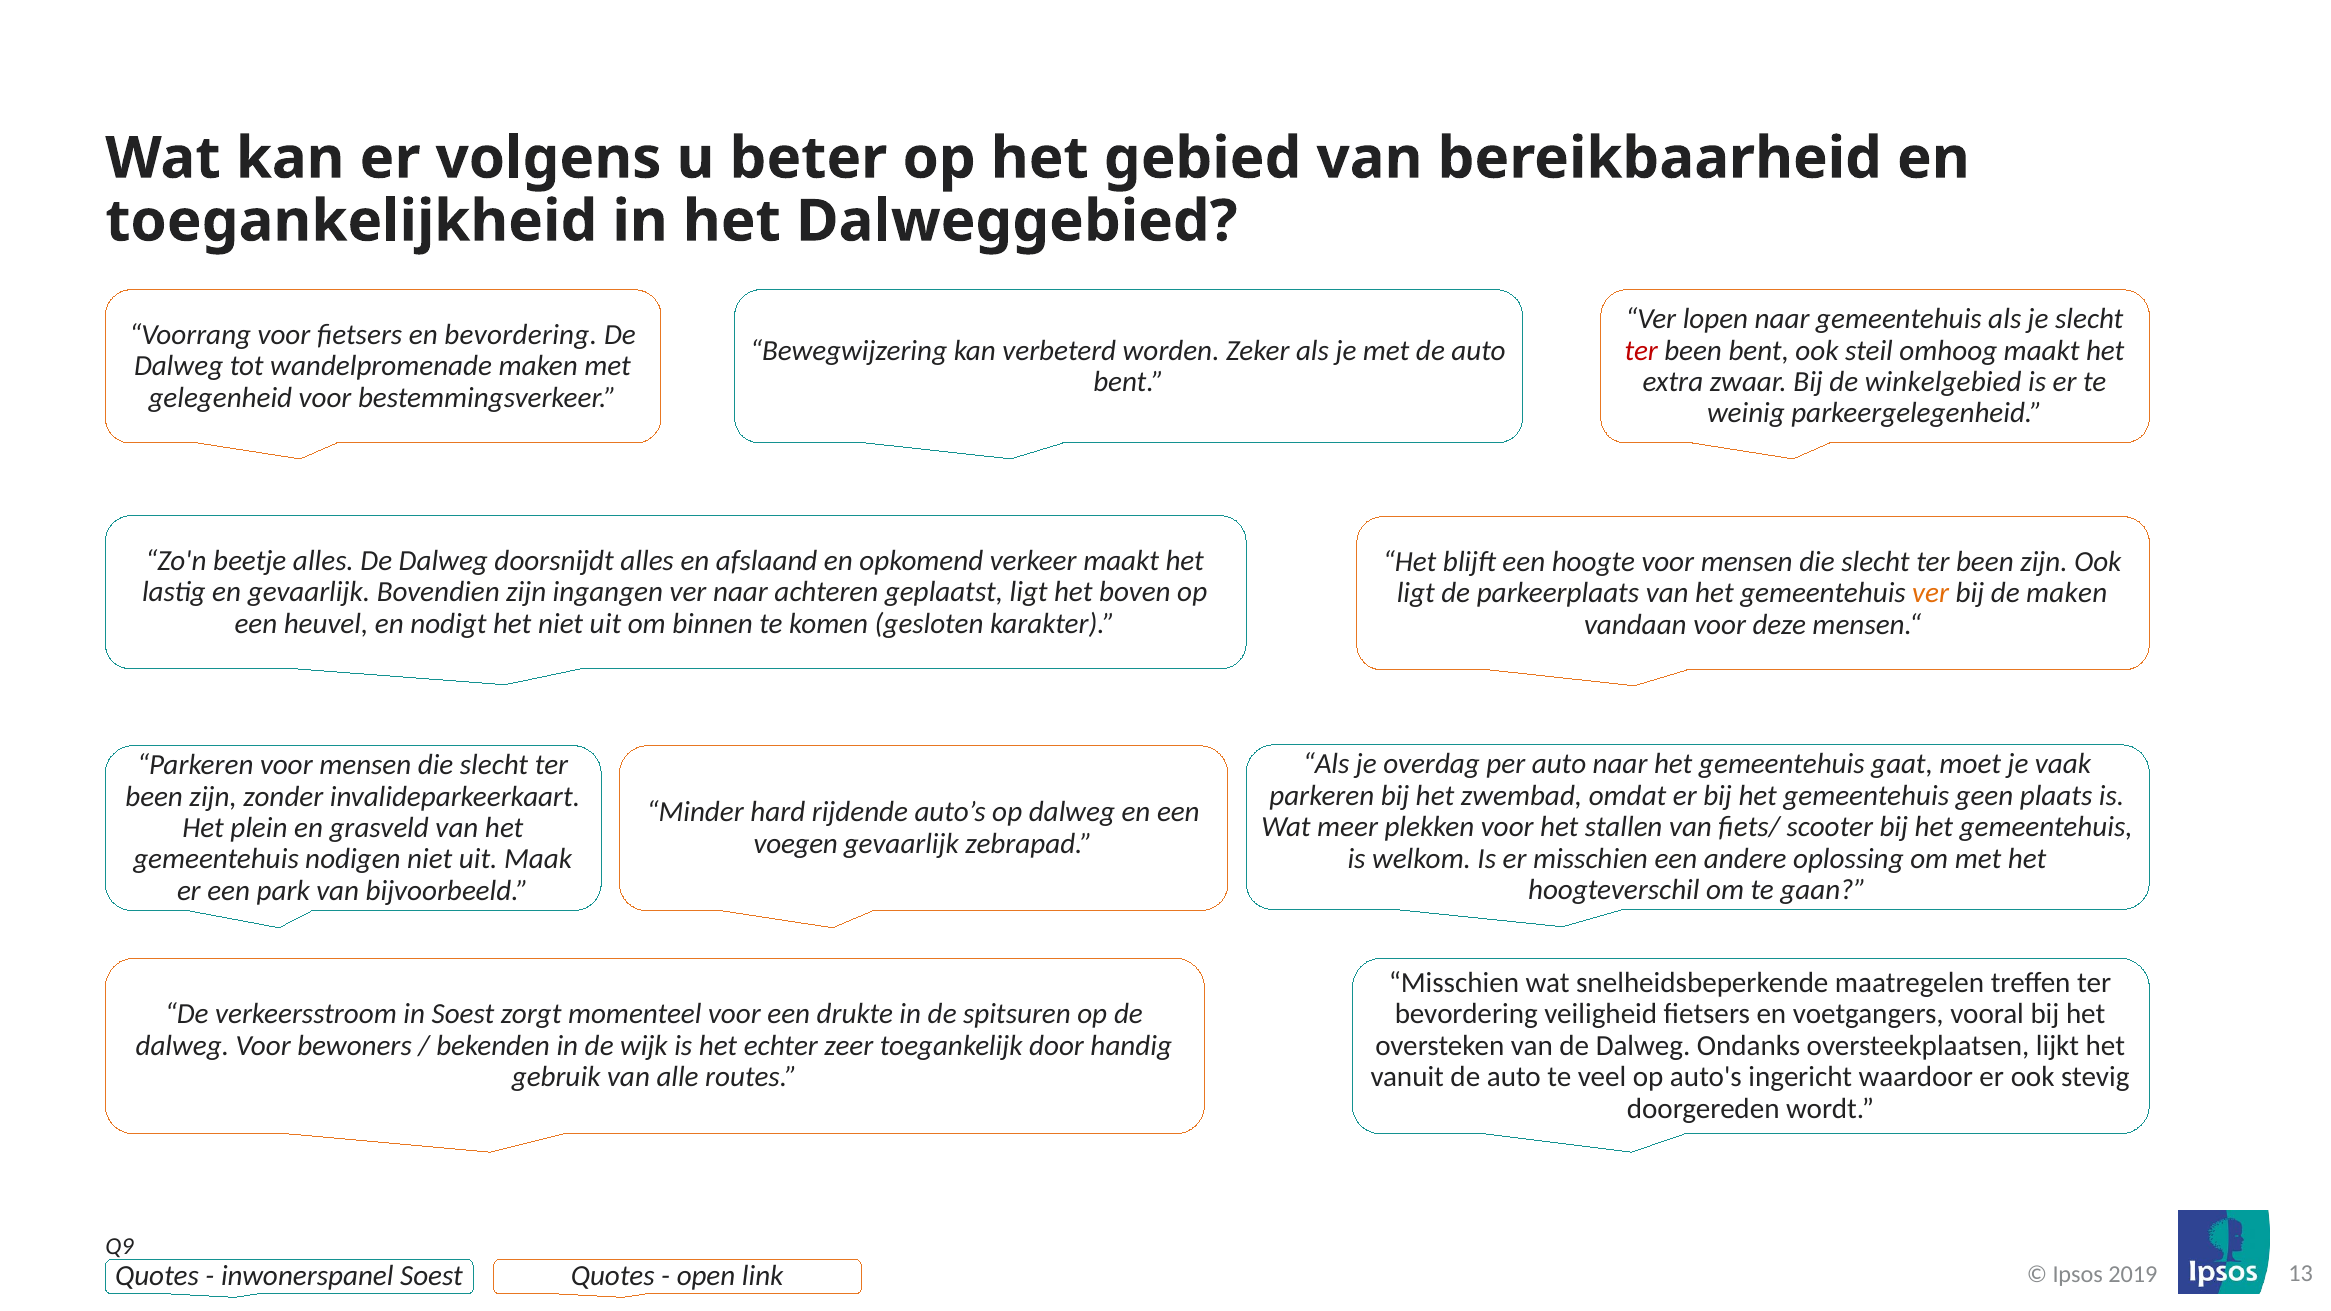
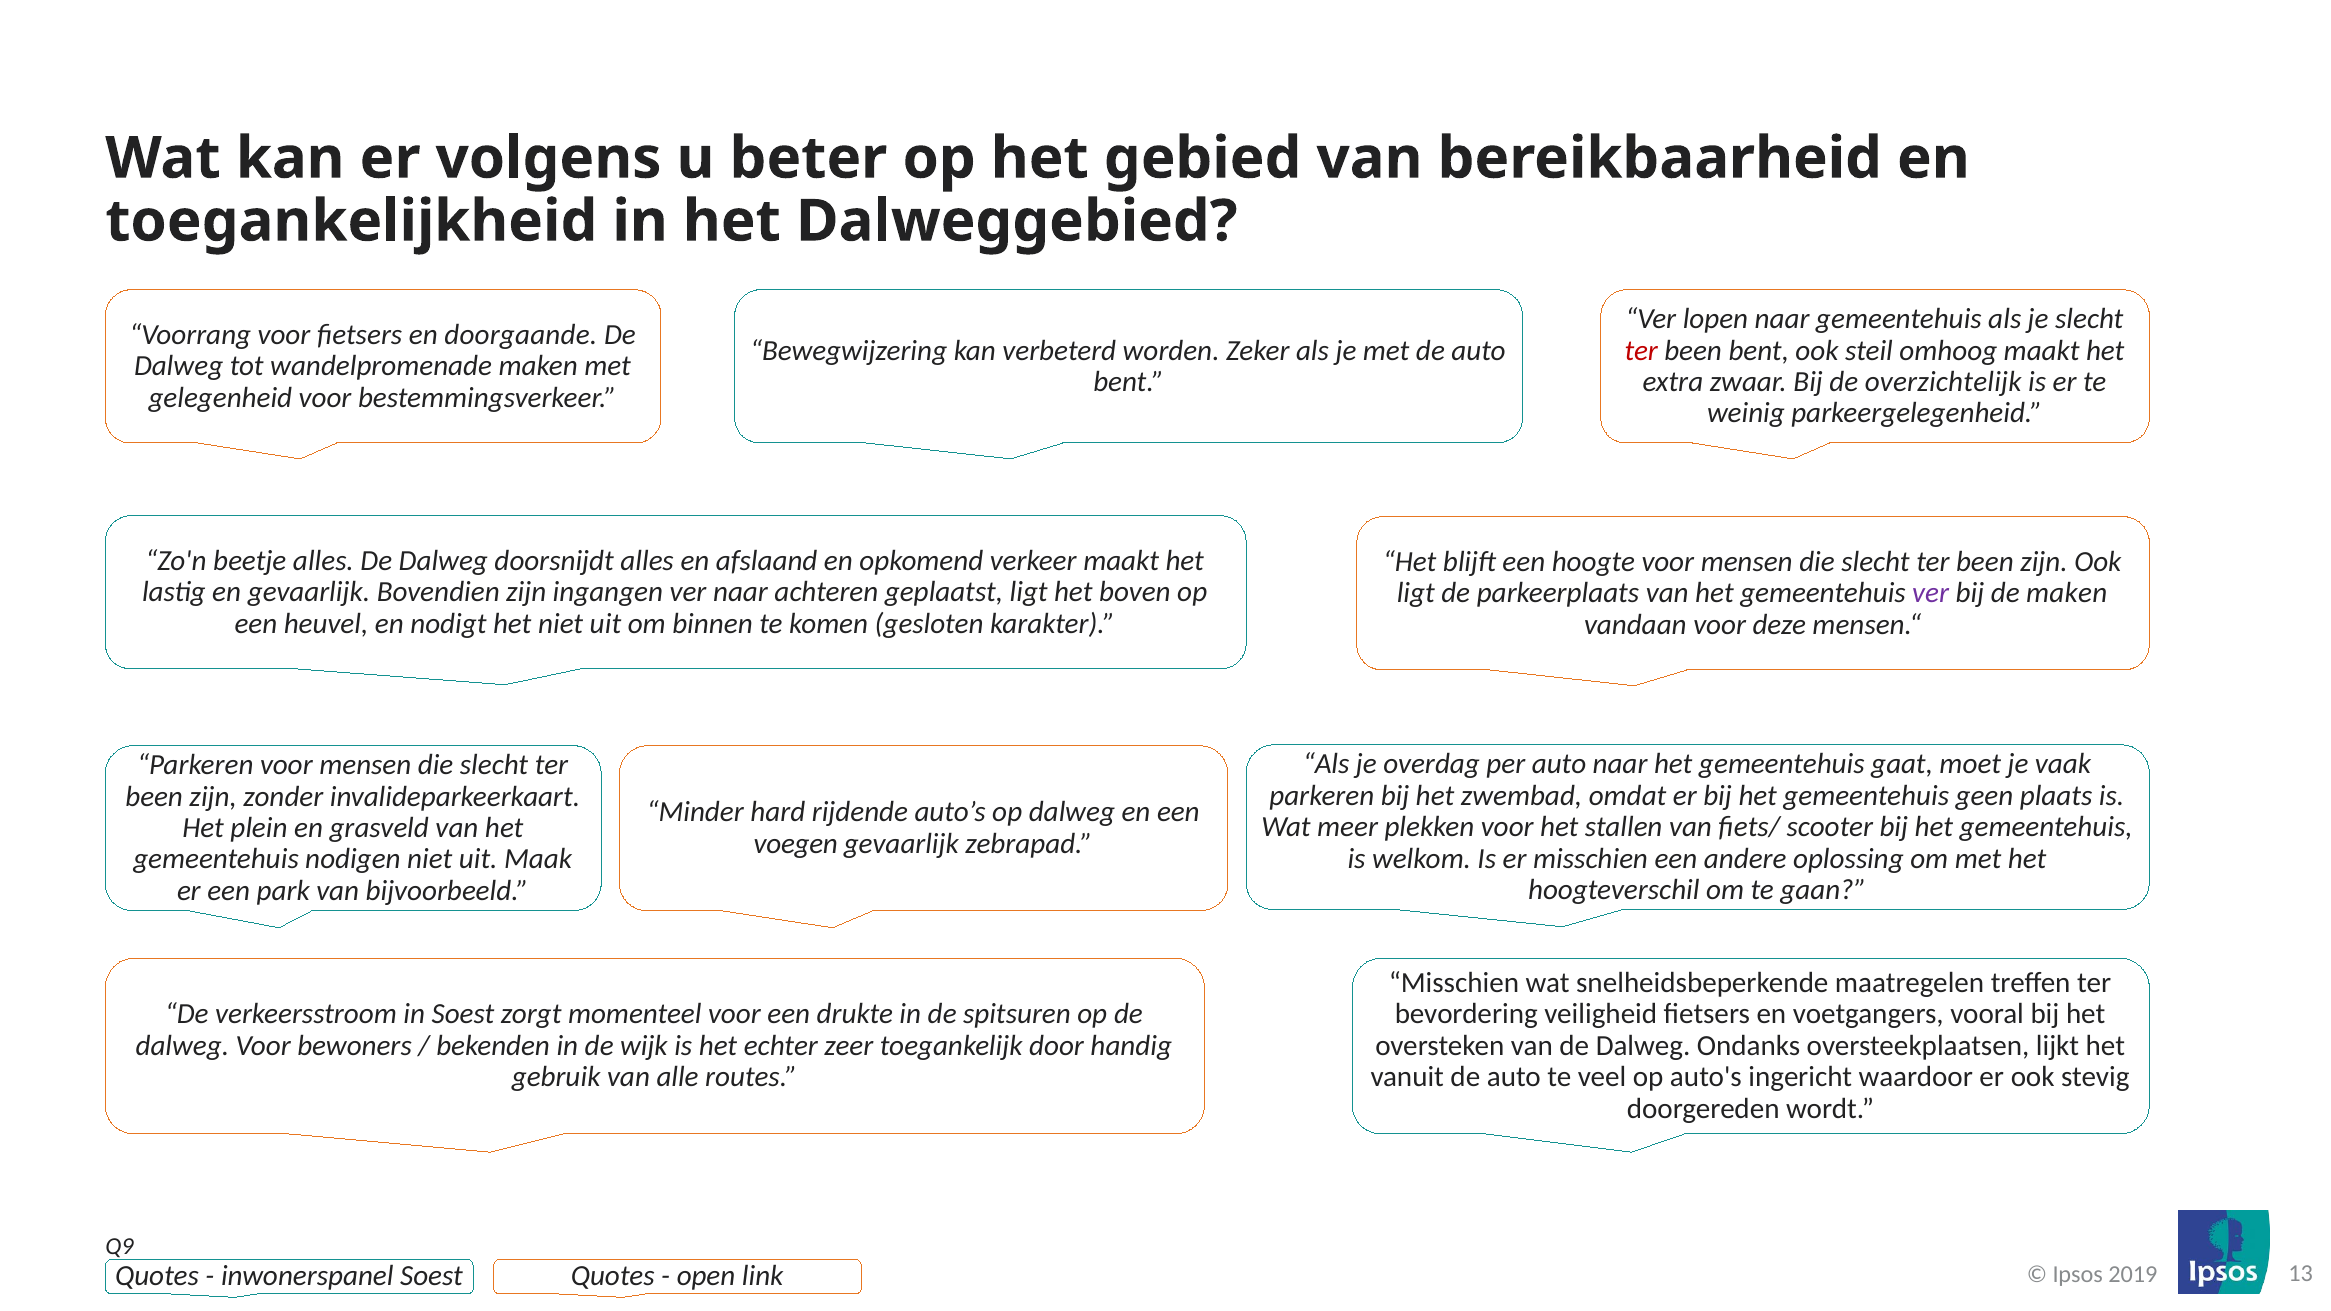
en bevordering: bevordering -> doorgaande
winkelgebied: winkelgebied -> overzichtelijk
ver at (1931, 593) colour: orange -> purple
